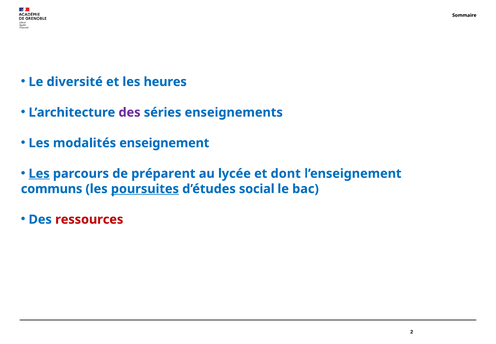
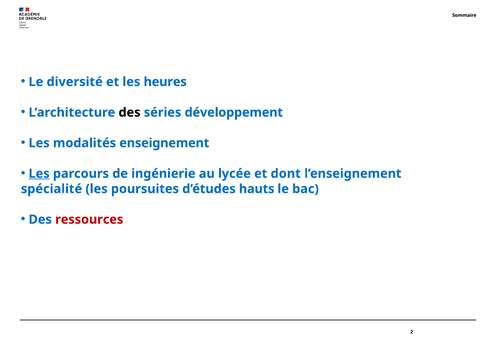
des at (130, 112) colour: purple -> black
enseignements: enseignements -> développement
préparent: préparent -> ingénierie
communs: communs -> spécialité
poursuites underline: present -> none
social: social -> hauts
